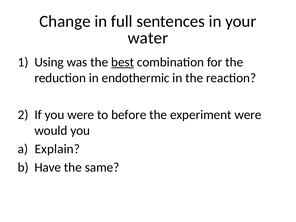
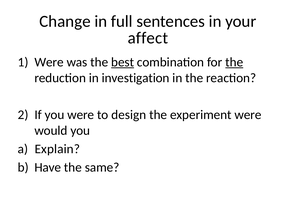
water: water -> affect
Using at (49, 62): Using -> Were
the at (234, 62) underline: none -> present
endothermic: endothermic -> investigation
before: before -> design
